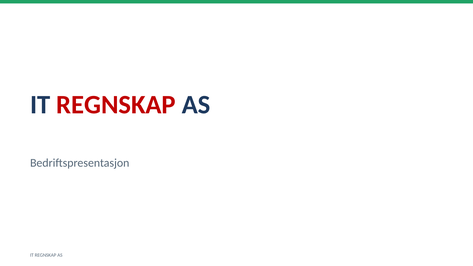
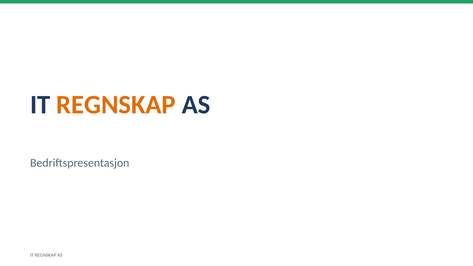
REGNSKAP at (116, 105) colour: red -> orange
